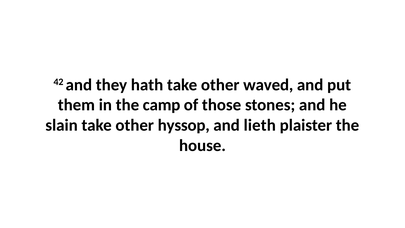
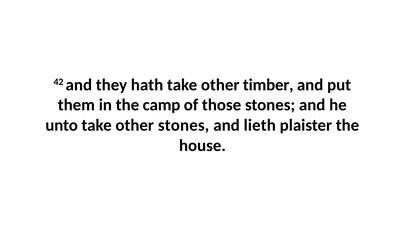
waved: waved -> timber
slain: slain -> unto
other hyssop: hyssop -> stones
